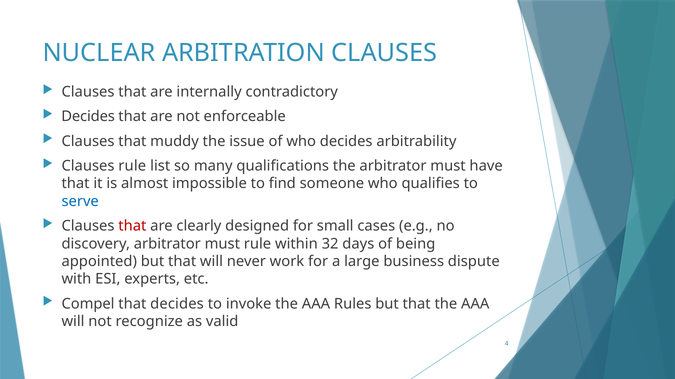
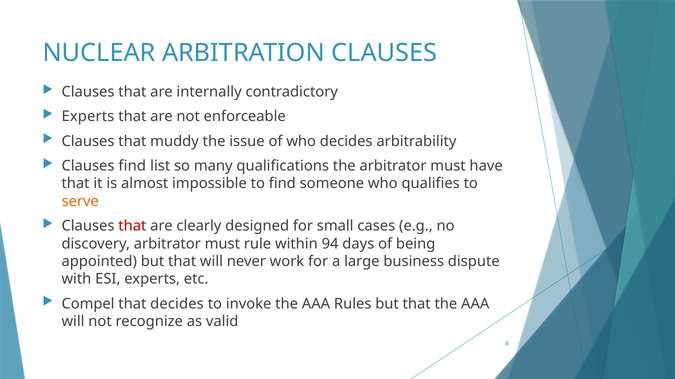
Decides at (88, 117): Decides -> Experts
Clauses rule: rule -> find
serve colour: blue -> orange
32: 32 -> 94
